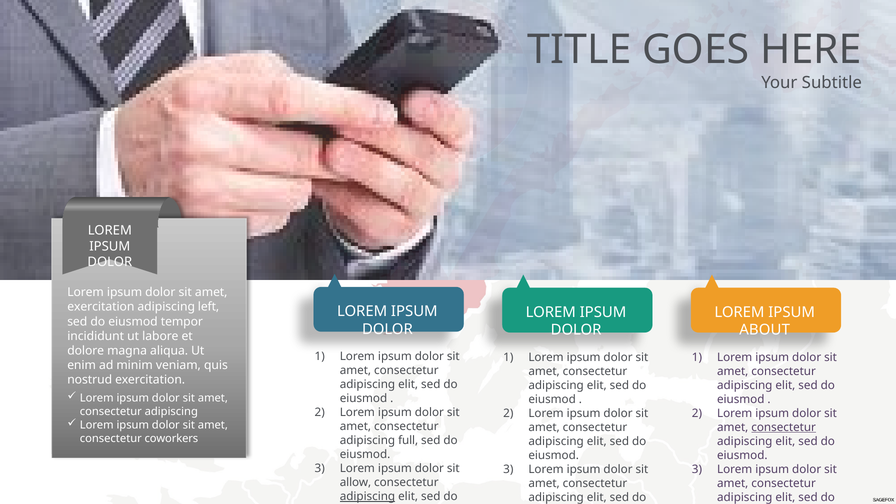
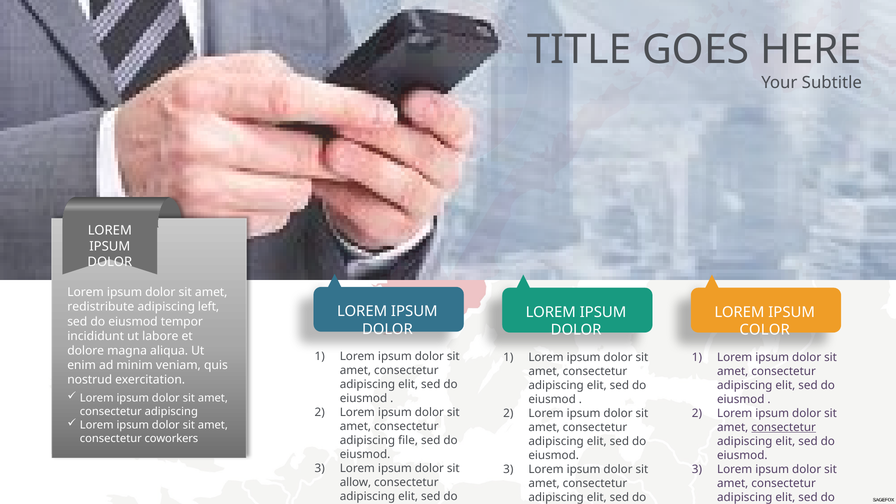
exercitation at (101, 307): exercitation -> redistribute
ABOUT: ABOUT -> COLOR
full: full -> file
adipiscing at (367, 496) underline: present -> none
